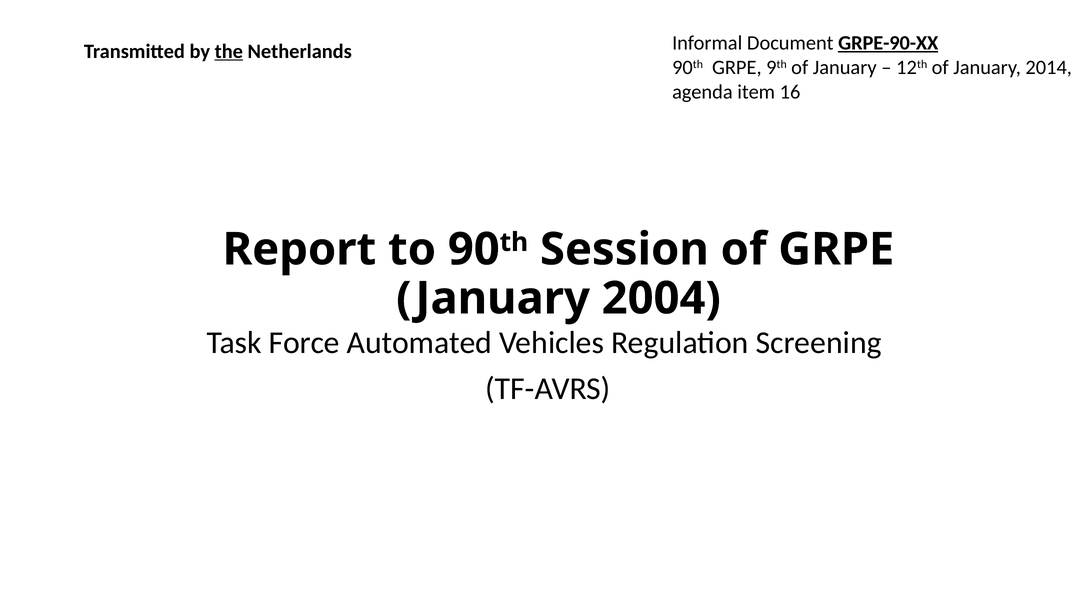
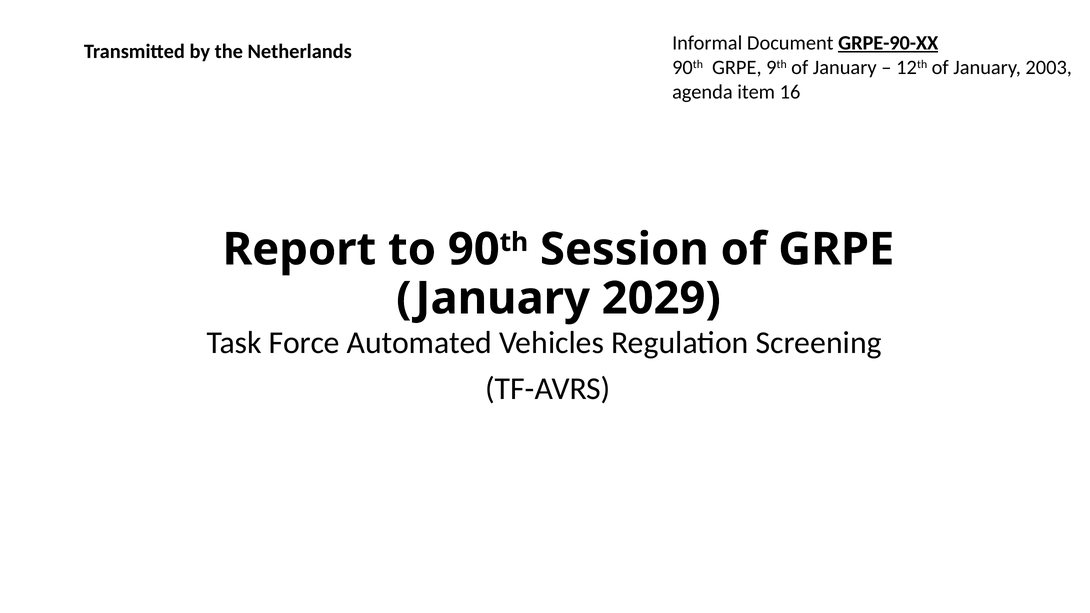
the underline: present -> none
2014: 2014 -> 2003
2004: 2004 -> 2029
